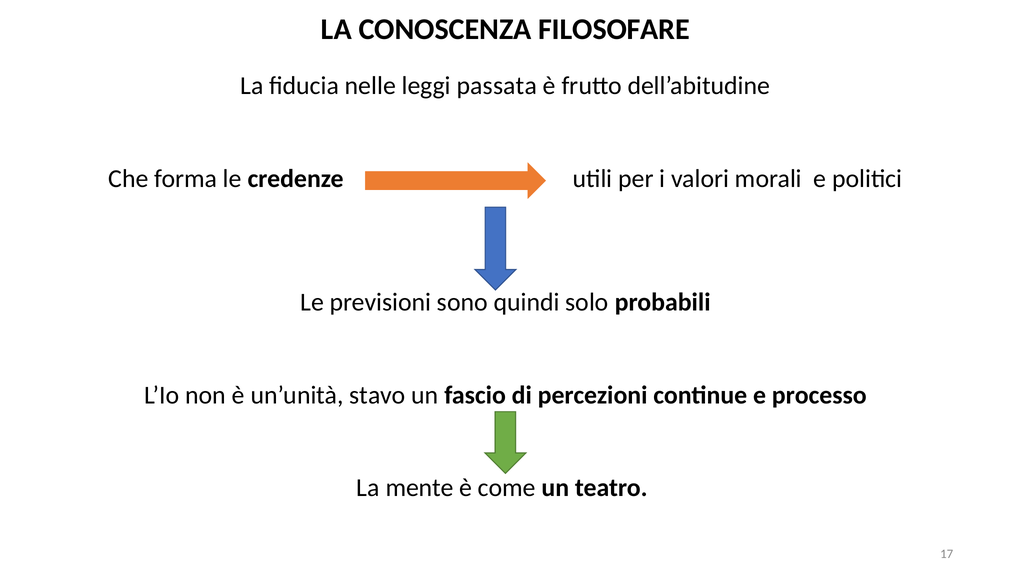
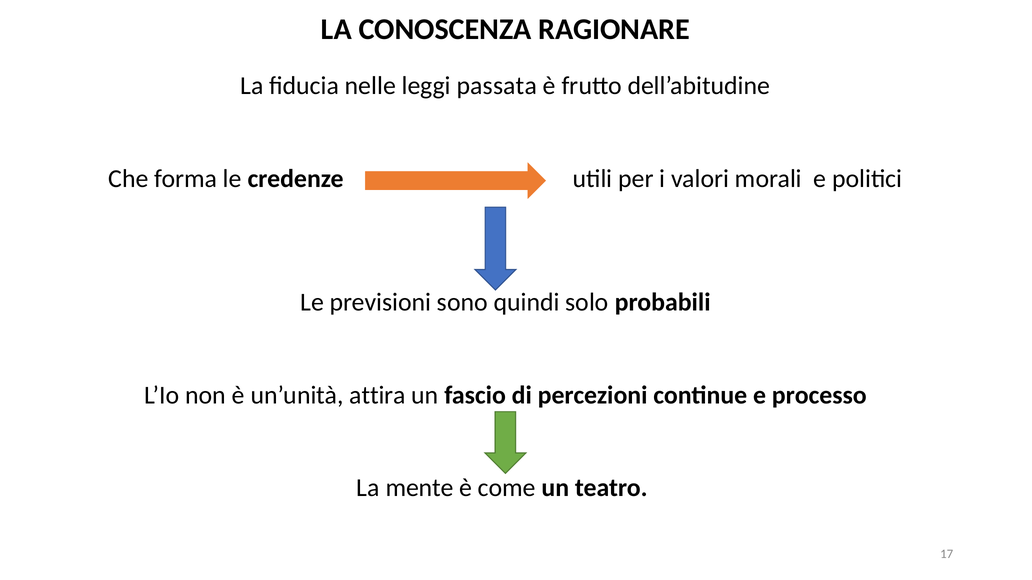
FILOSOFARE: FILOSOFARE -> RAGIONARE
stavo: stavo -> attira
